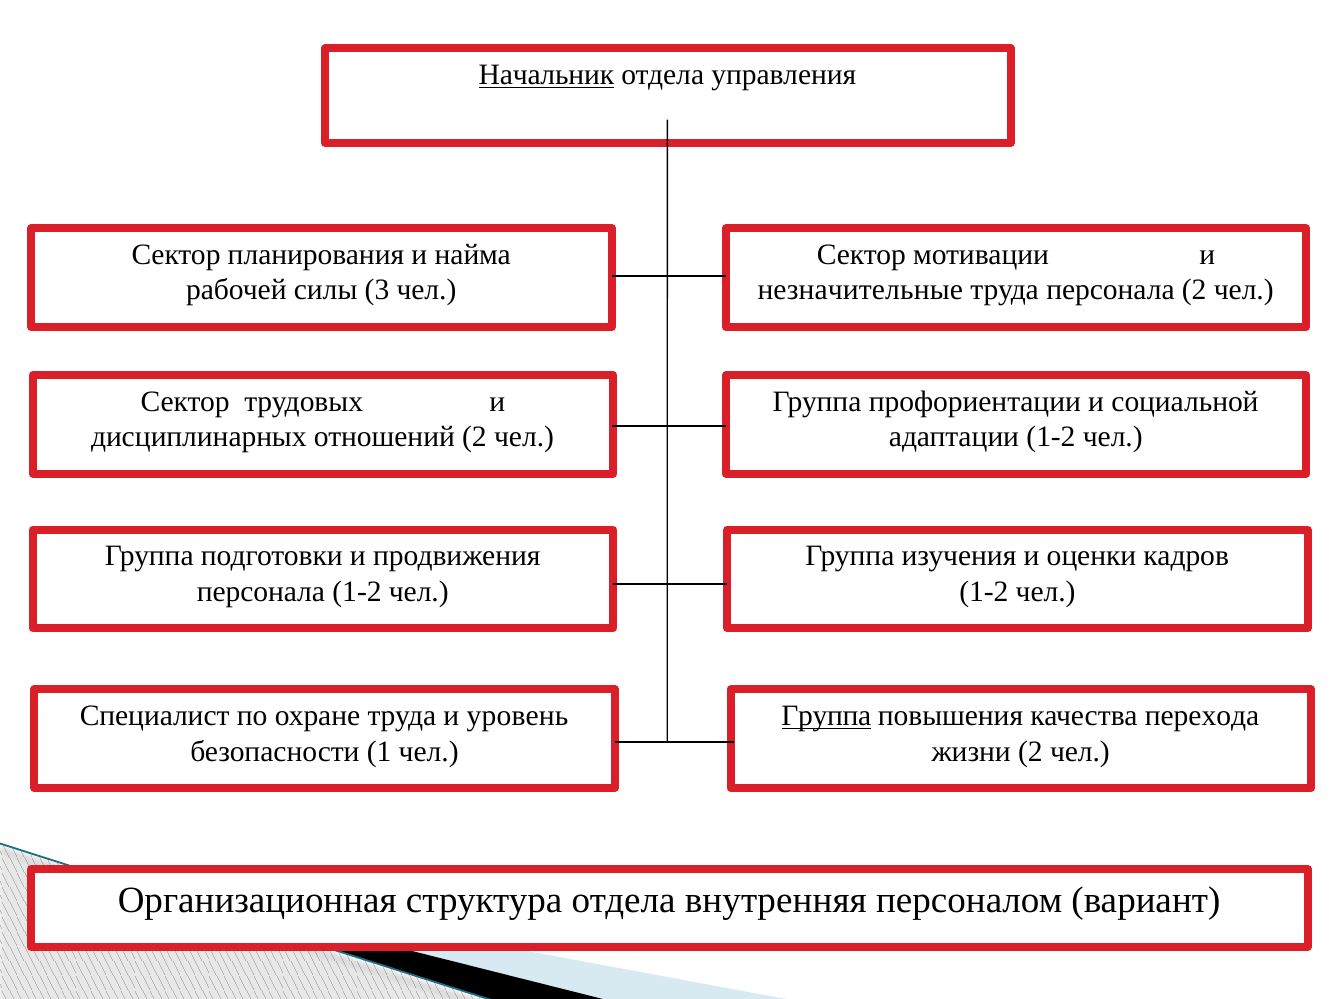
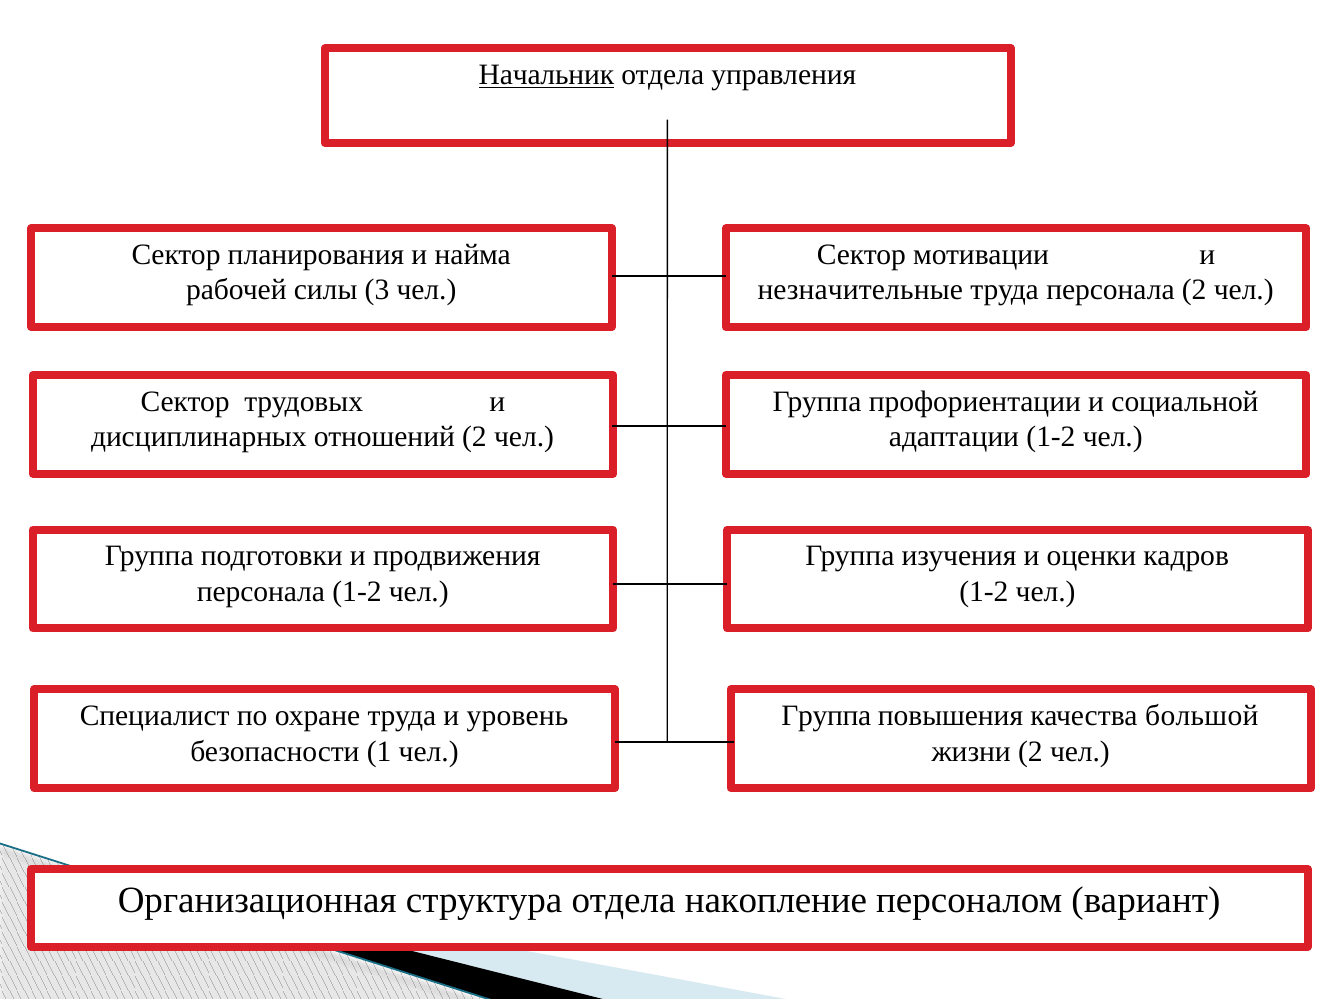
Группа at (826, 716) underline: present -> none
перехода: перехода -> большой
внутренняя: внутренняя -> накопление
